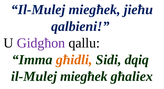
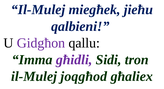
għidli colour: orange -> purple
dqiq: dqiq -> tron
miegħek at (84, 76): miegħek -> joqgħod
